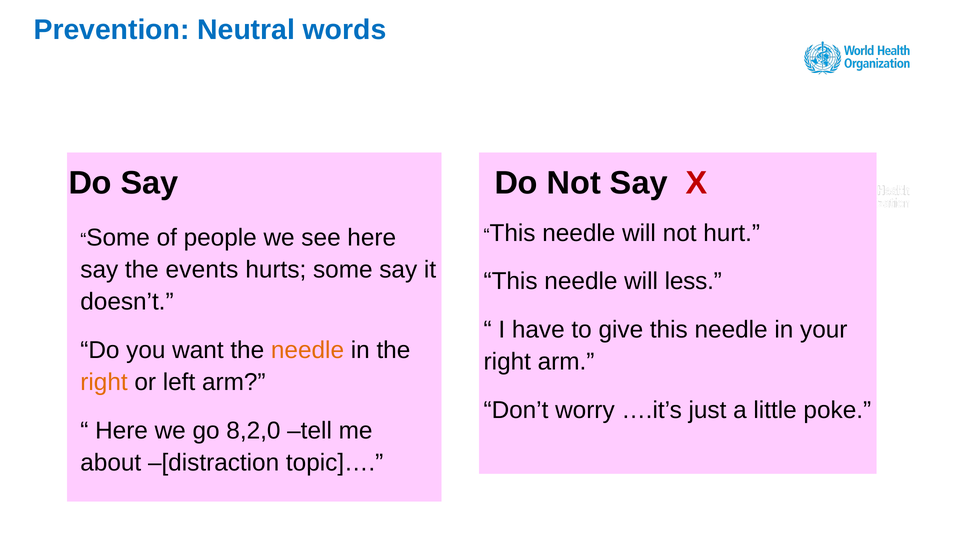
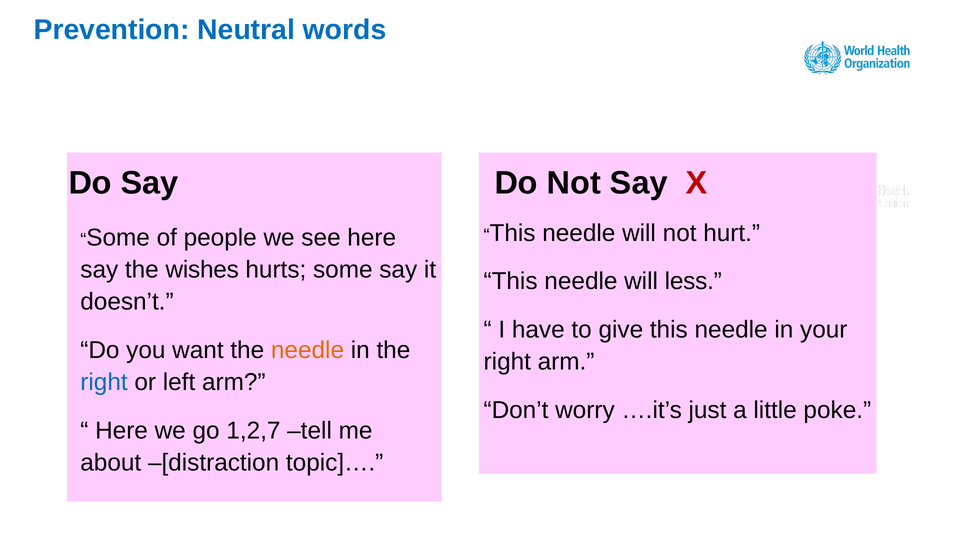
events: events -> wishes
right at (104, 382) colour: orange -> blue
8,2,0: 8,2,0 -> 1,2,7
